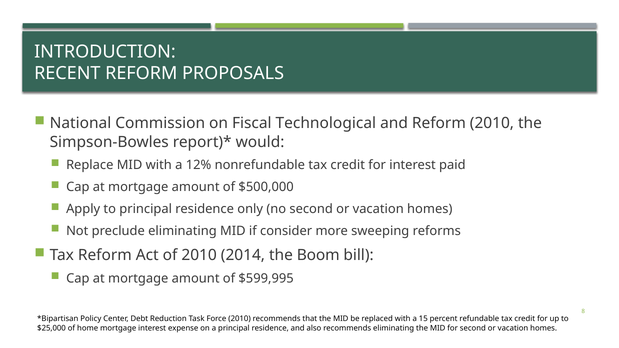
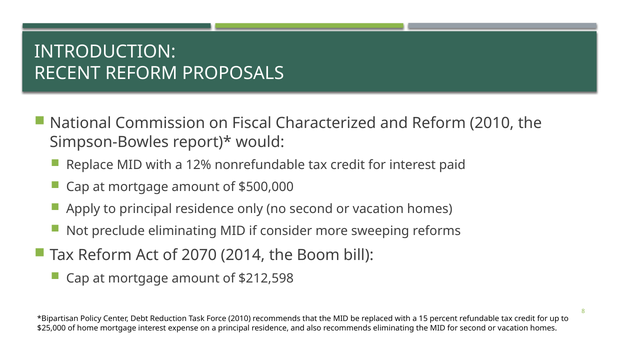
Technological: Technological -> Characterized
of 2010: 2010 -> 2070
$599,995: $599,995 -> $212,598
